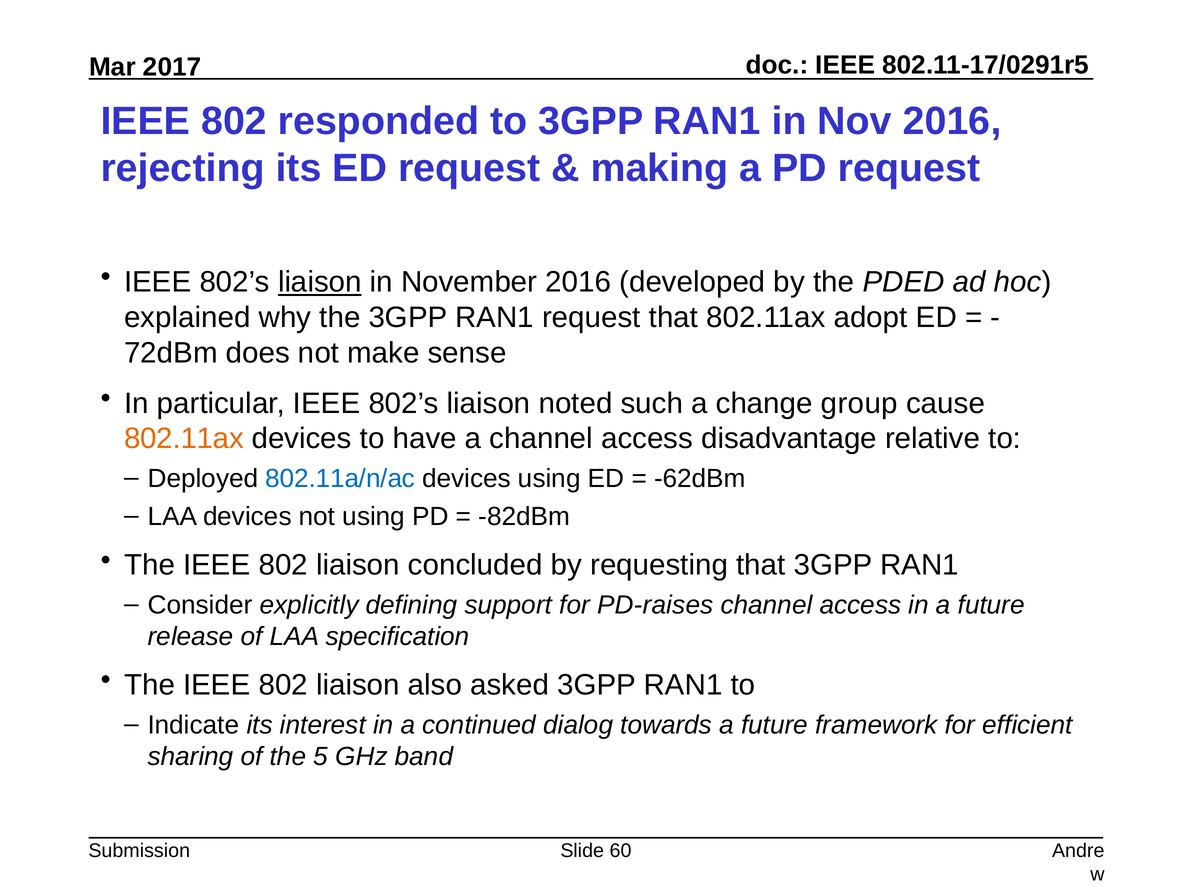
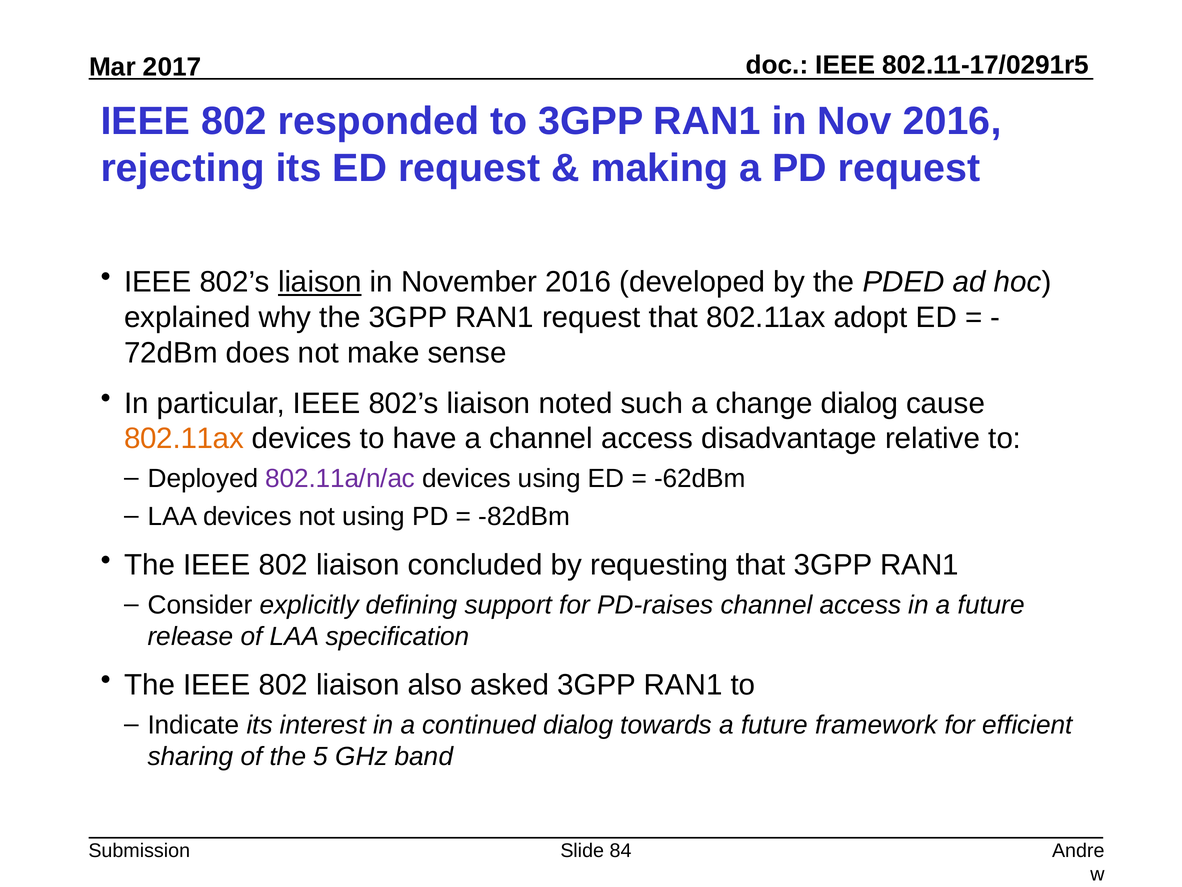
change group: group -> dialog
802.11a/n/ac colour: blue -> purple
60: 60 -> 84
